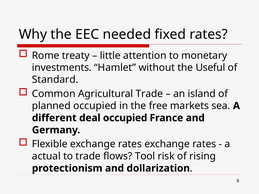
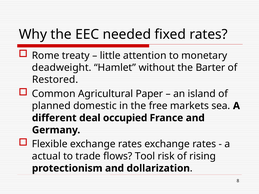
investments: investments -> deadweight
Useful: Useful -> Barter
Standard: Standard -> Restored
Agricultural Trade: Trade -> Paper
planned occupied: occupied -> domestic
